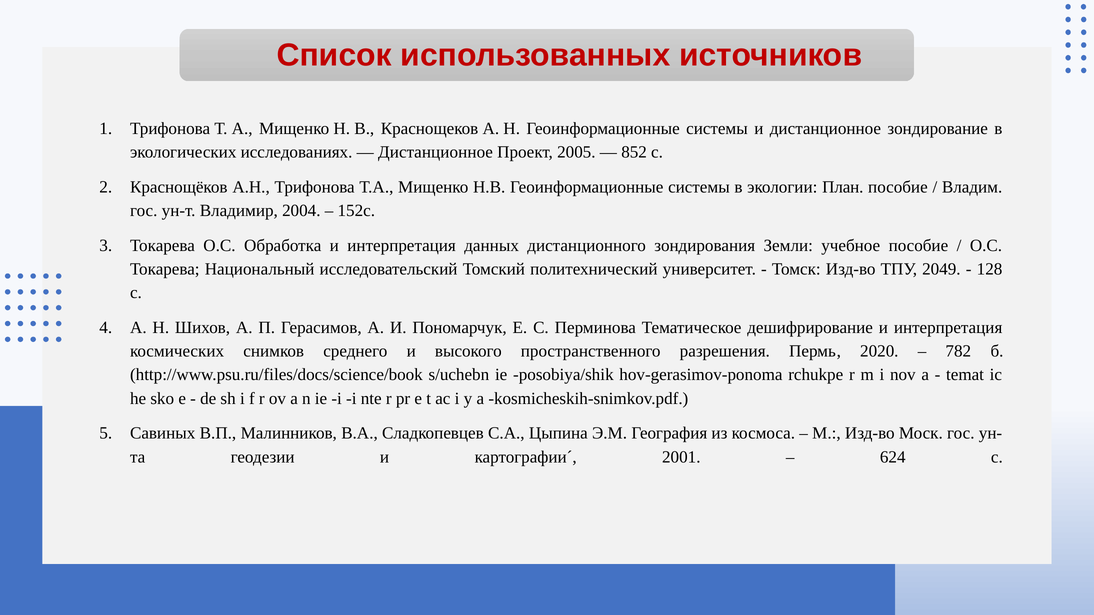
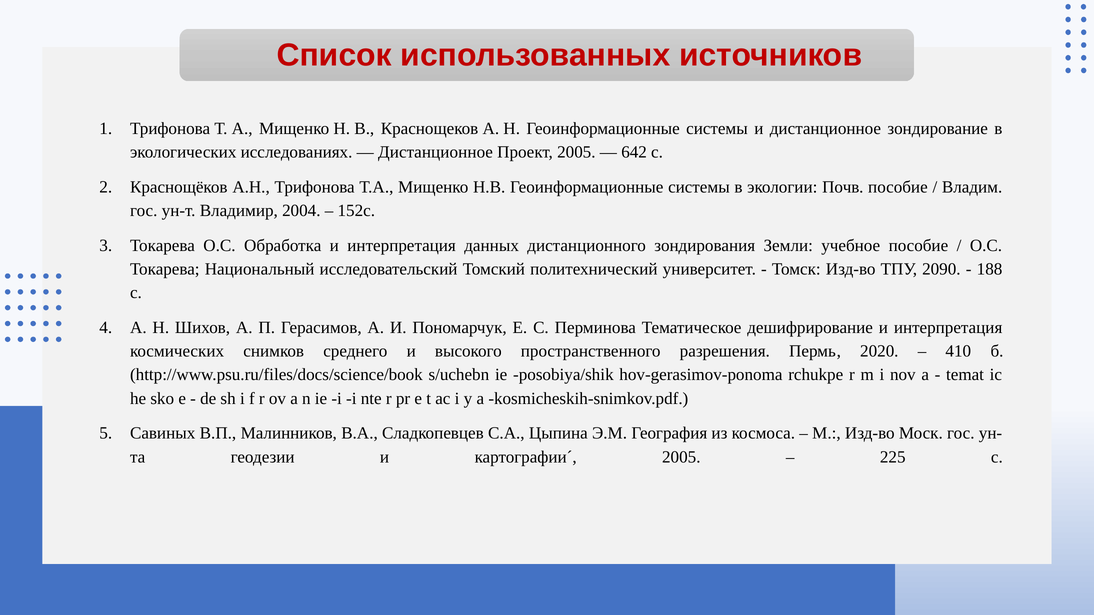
852: 852 -> 642
План: План -> Почв
2049: 2049 -> 2090
128: 128 -> 188
782: 782 -> 410
картографии´ 2001: 2001 -> 2005
624: 624 -> 225
